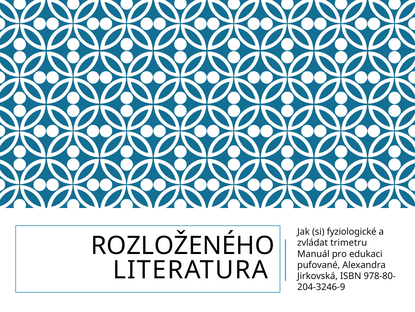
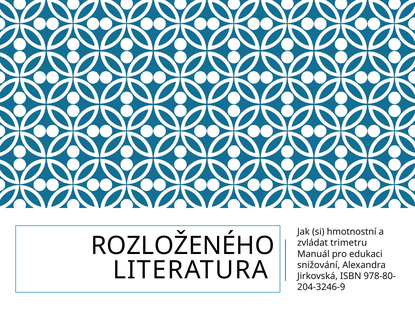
fyziologické: fyziologické -> hmotnostní
pufované: pufované -> snižování
